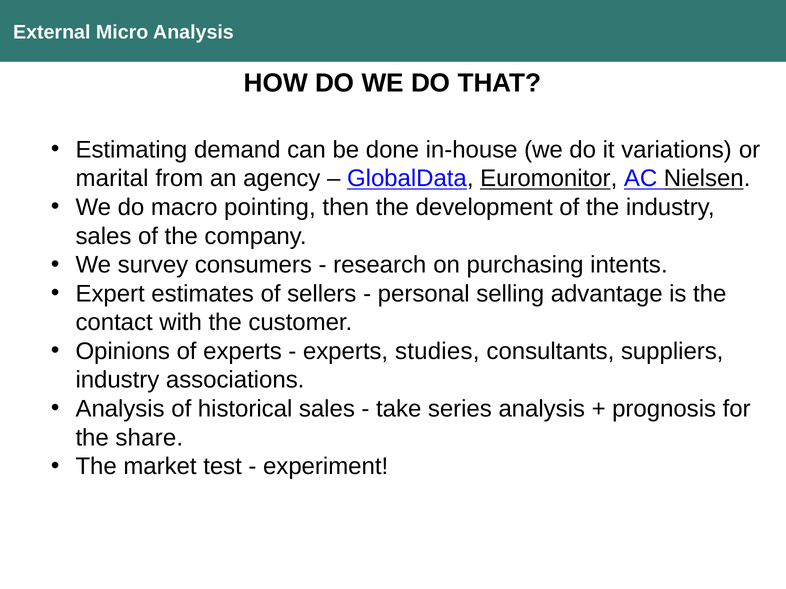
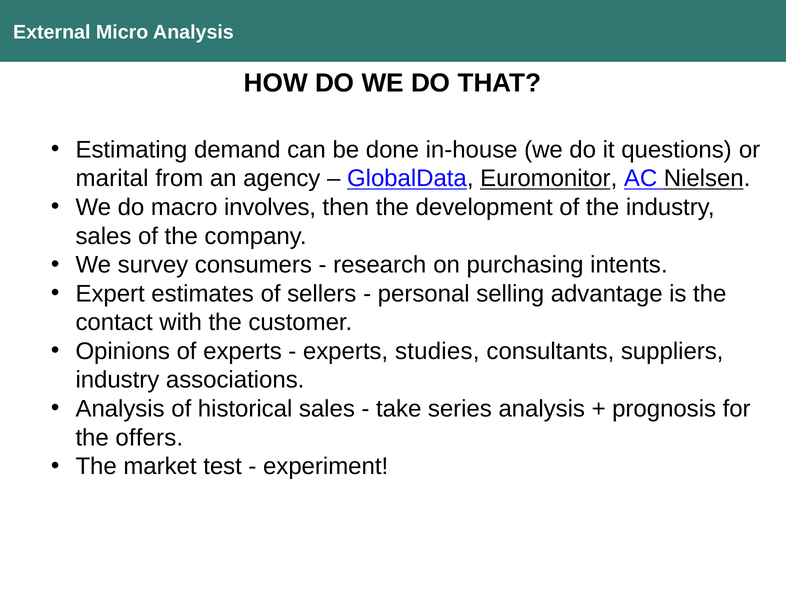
variations: variations -> questions
pointing: pointing -> involves
share: share -> offers
